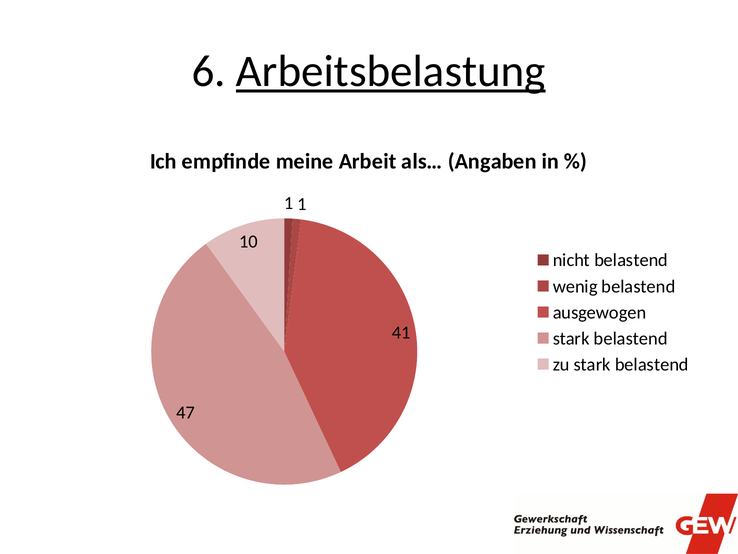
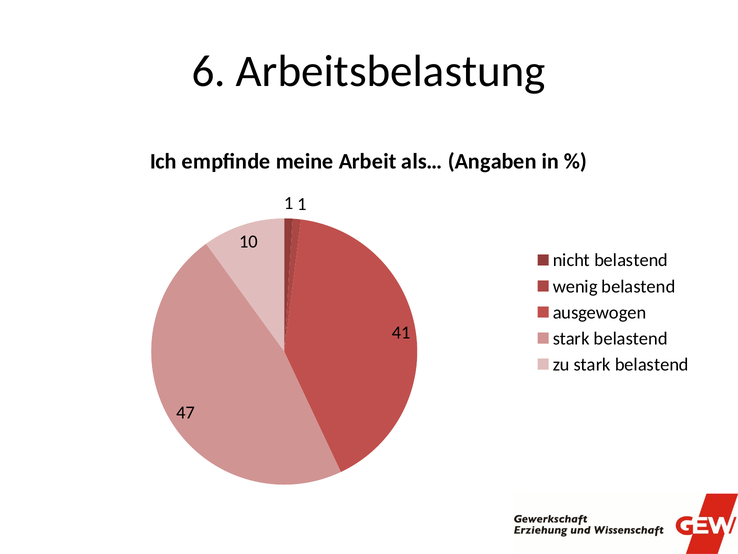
Arbeitsbelastung underline: present -> none
